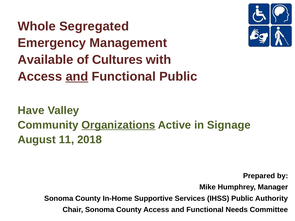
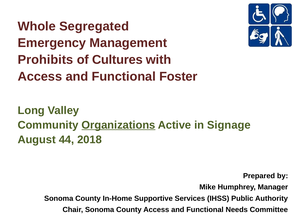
Available: Available -> Prohibits
and at (77, 77) underline: present -> none
Functional Public: Public -> Foster
Have: Have -> Long
11: 11 -> 44
